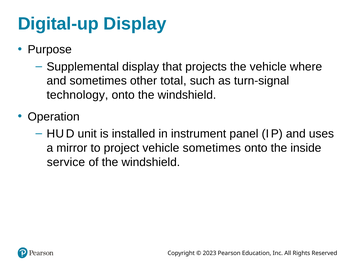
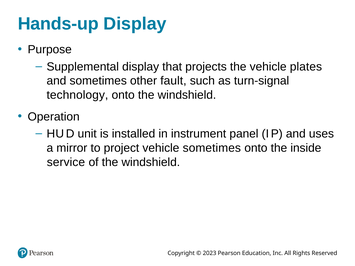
Digital-up: Digital-up -> Hands-up
where: where -> plates
total: total -> fault
